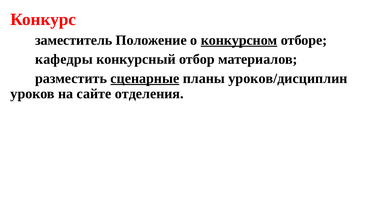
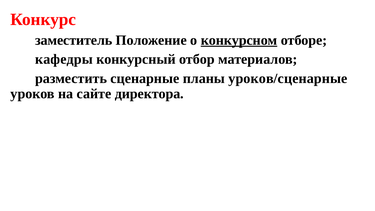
сценарные underline: present -> none
уроков/дисциплин: уроков/дисциплин -> уроков/сценарные
отделения: отделения -> директора
